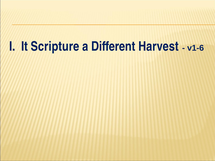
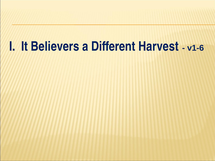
Scripture: Scripture -> Believers
